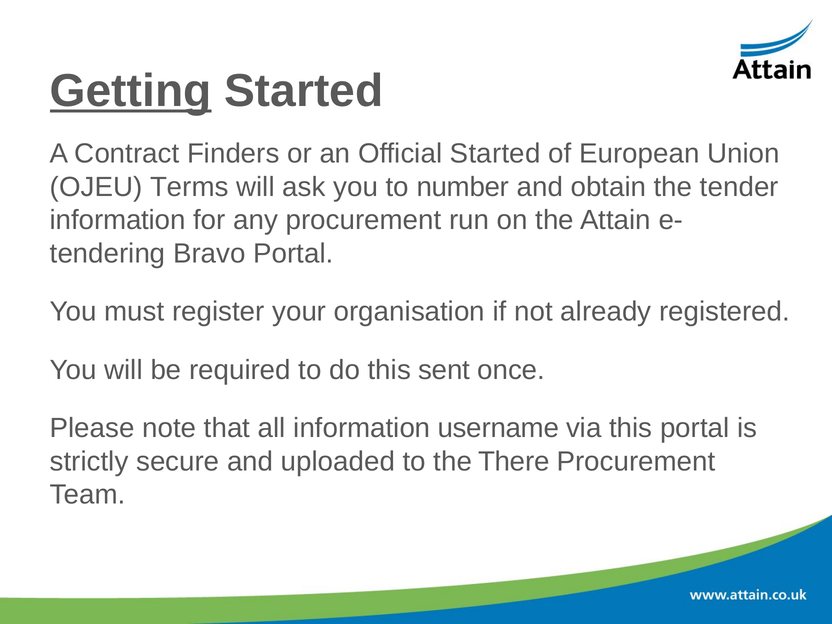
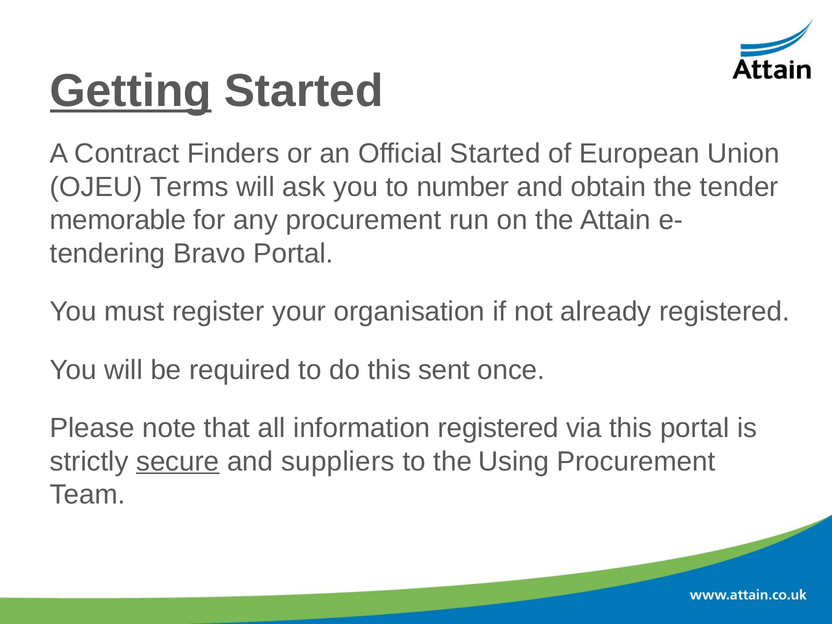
information at (118, 220): information -> memorable
information username: username -> registered
secure underline: none -> present
uploaded: uploaded -> suppliers
There: There -> Using
